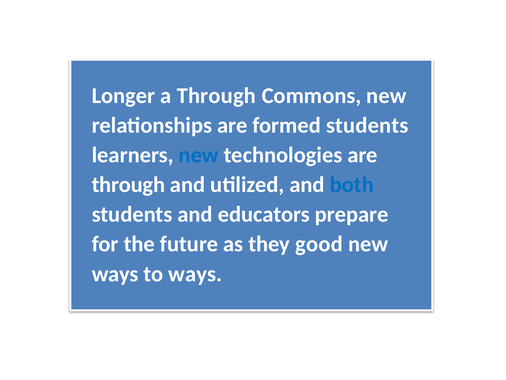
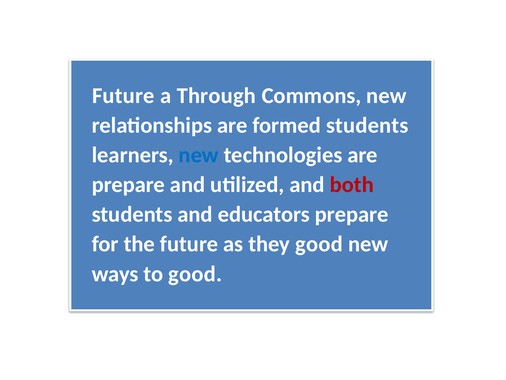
Longer at (123, 95): Longer -> Future
through at (128, 185): through -> prepare
both colour: blue -> red
to ways: ways -> good
